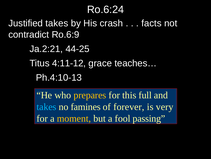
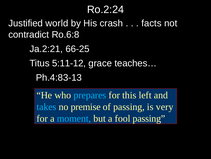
Ro.6:24: Ro.6:24 -> Ro.2:24
Justified takes: takes -> world
Ro.6:9: Ro.6:9 -> Ro.6:8
44-25: 44-25 -> 66-25
4:11-12: 4:11-12 -> 5:11-12
Ph.4:10-13: Ph.4:10-13 -> Ph.4:83-13
prepares colour: yellow -> light blue
full: full -> left
famines: famines -> premise
of forever: forever -> passing
moment colour: yellow -> light blue
